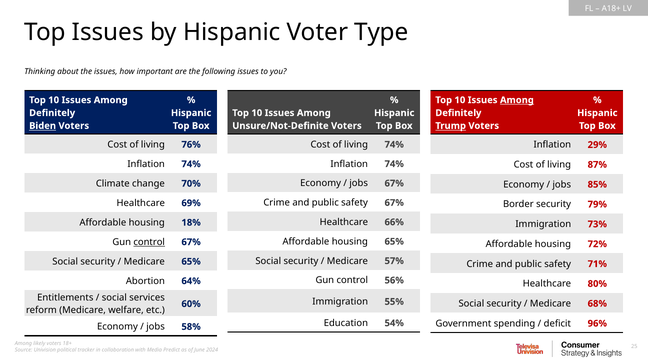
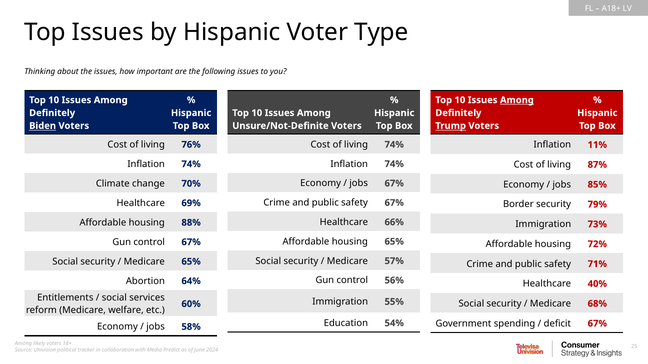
29%: 29% -> 11%
18%: 18% -> 88%
control at (149, 242) underline: present -> none
80%: 80% -> 40%
deficit 96%: 96% -> 67%
